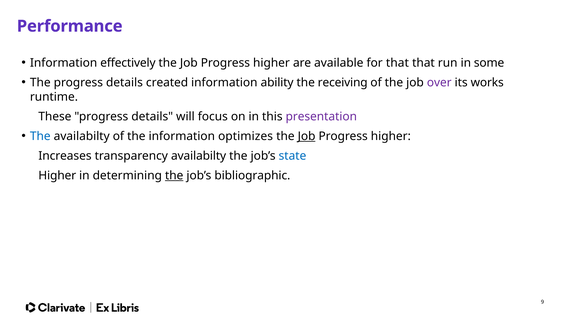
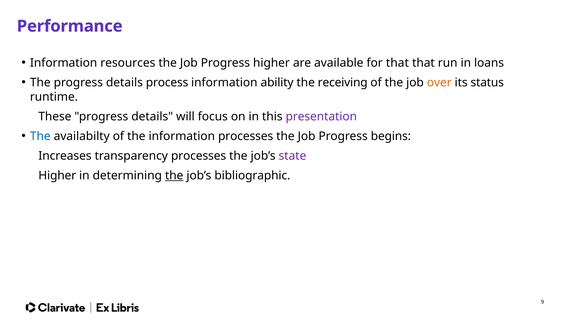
effectively: effectively -> resources
some: some -> loans
created: created -> process
over colour: purple -> orange
works: works -> status
information optimizes: optimizes -> processes
Job at (307, 136) underline: present -> none
higher at (391, 136): higher -> begins
transparency availabilty: availabilty -> processes
state colour: blue -> purple
